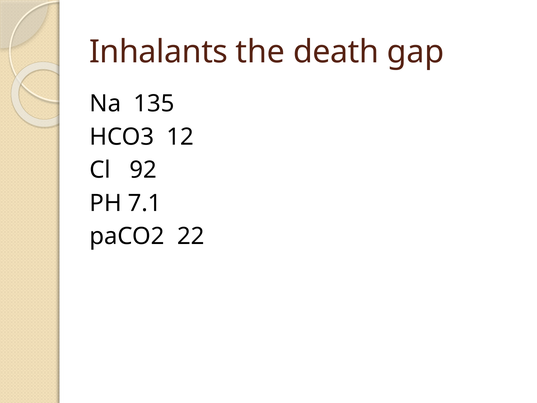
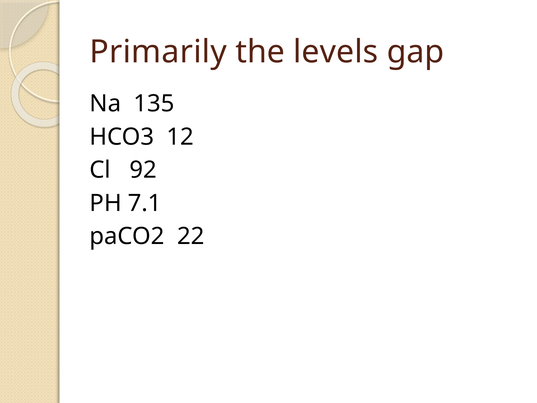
Inhalants: Inhalants -> Primarily
death: death -> levels
